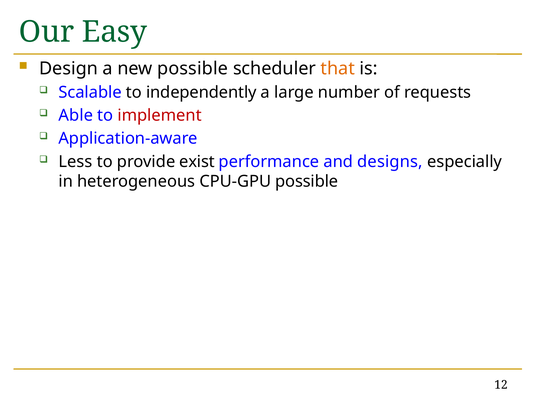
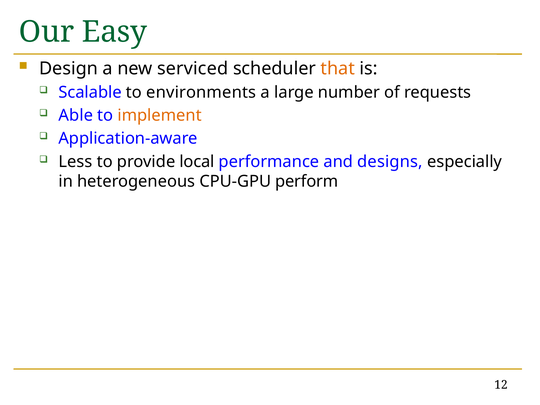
new possible: possible -> serviced
independently: independently -> environments
implement colour: red -> orange
exist: exist -> local
CPU-GPU possible: possible -> perform
